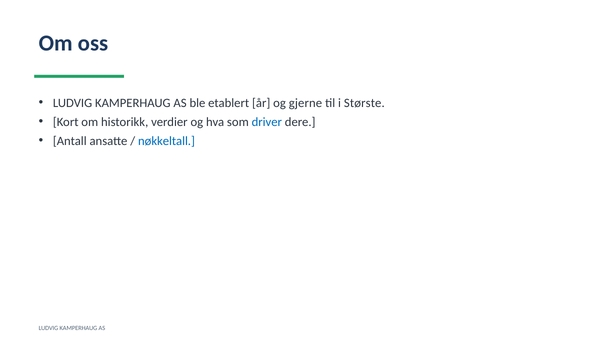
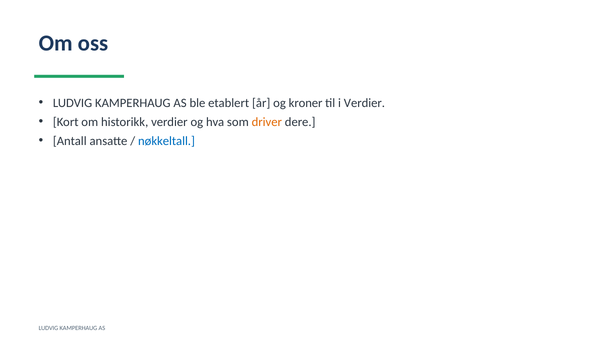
gjerne: gjerne -> kroner
i Største: Største -> Verdier
driver colour: blue -> orange
